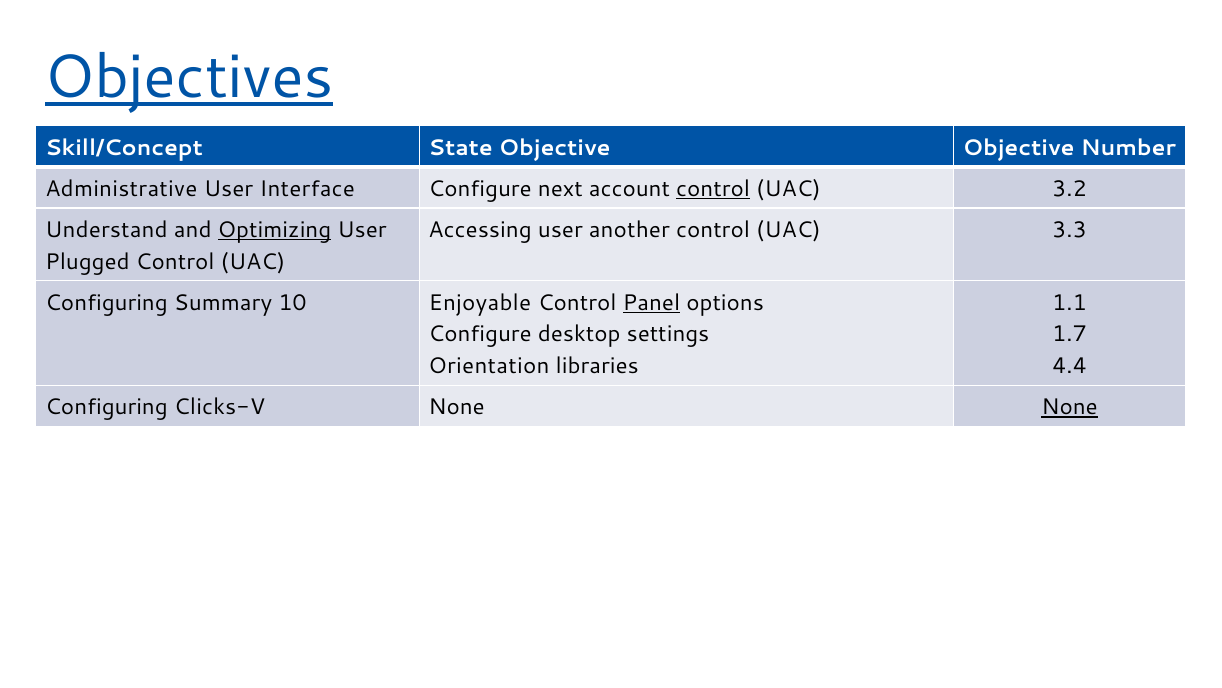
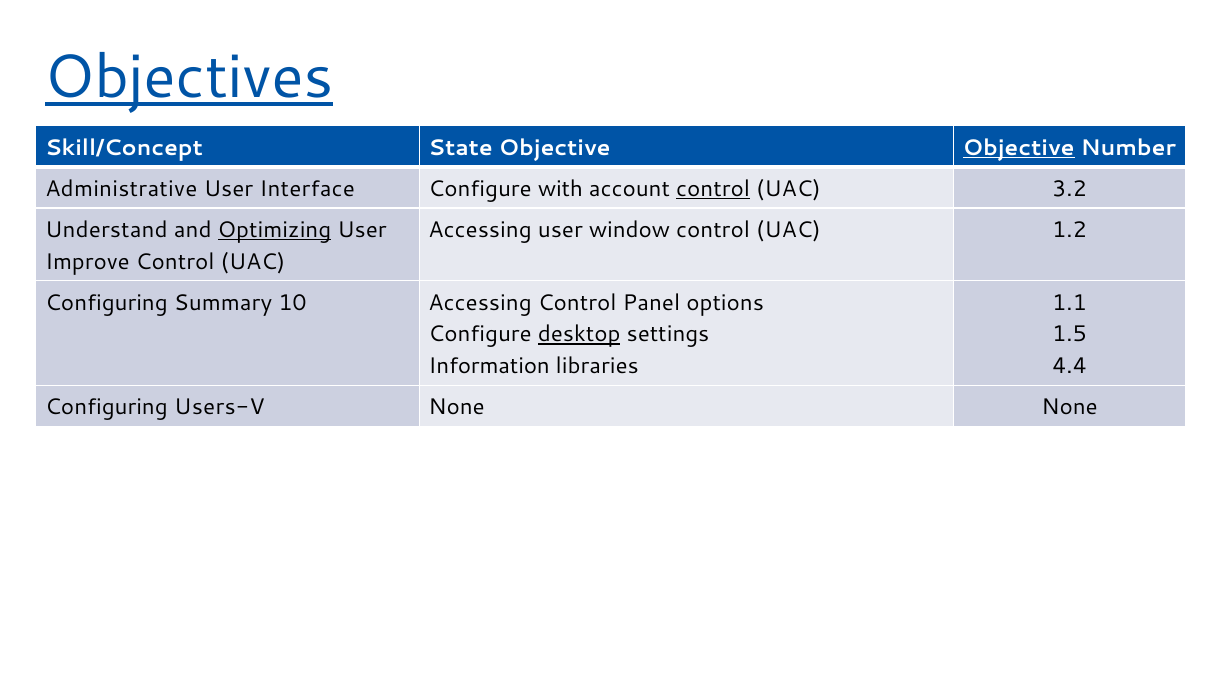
Objective at (1019, 148) underline: none -> present
next: next -> with
another: another -> window
3.3: 3.3 -> 1.2
Plugged: Plugged -> Improve
10 Enjoyable: Enjoyable -> Accessing
Panel underline: present -> none
desktop underline: none -> present
1.7: 1.7 -> 1.5
Orientation: Orientation -> Information
Clicks-V: Clicks-V -> Users-V
None at (1070, 407) underline: present -> none
